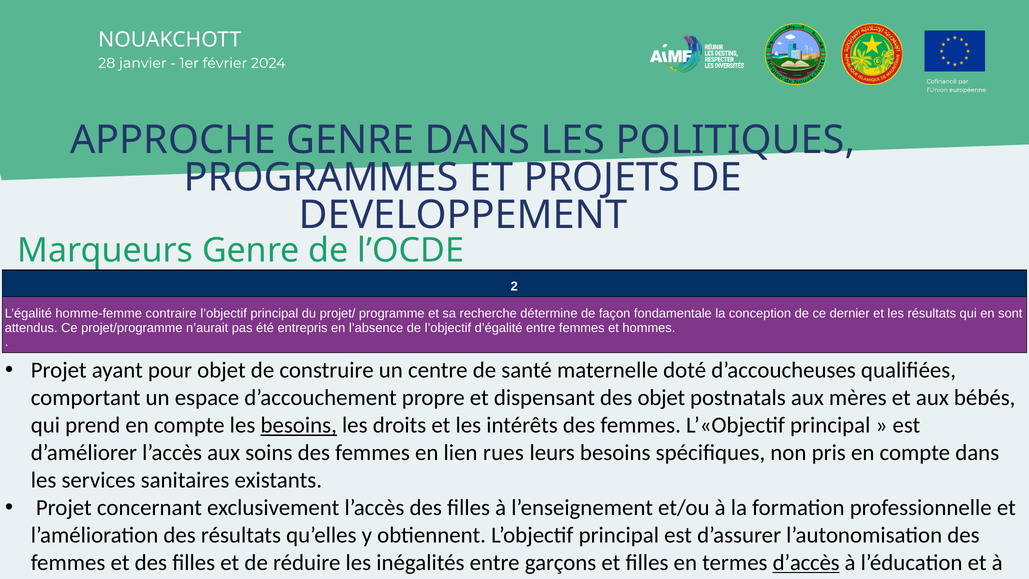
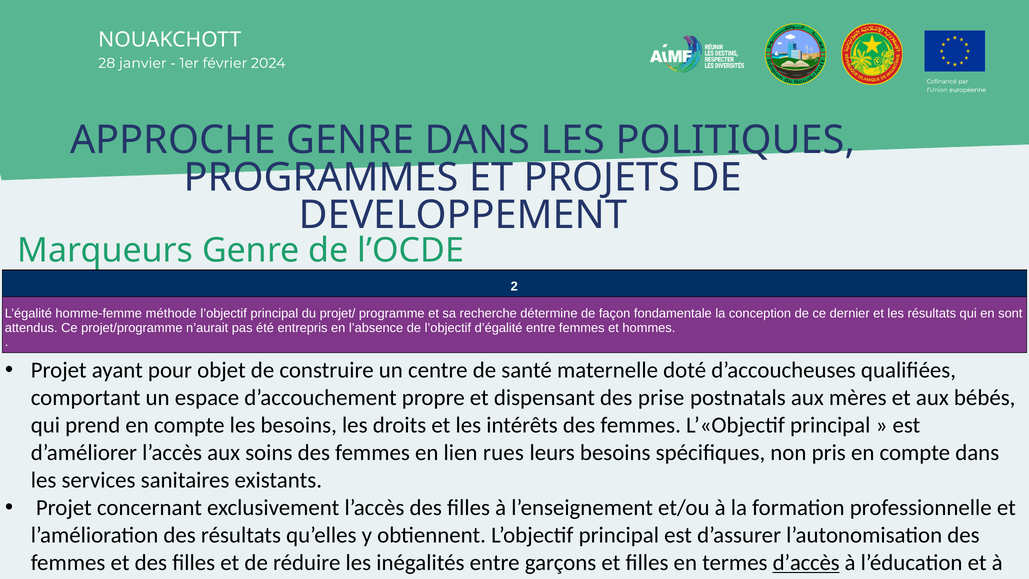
contraire: contraire -> méthode
des objet: objet -> prise
besoins at (299, 425) underline: present -> none
